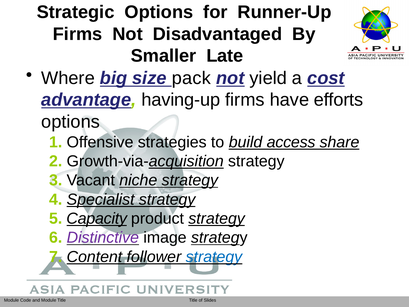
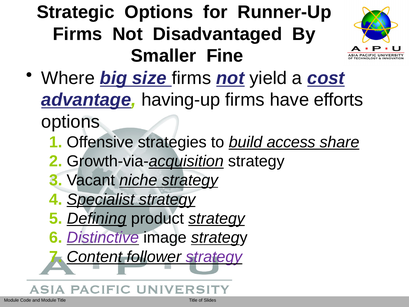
Late: Late -> Fine
size pack: pack -> firms
Capacity: Capacity -> Defining
strategy at (214, 257) colour: blue -> purple
